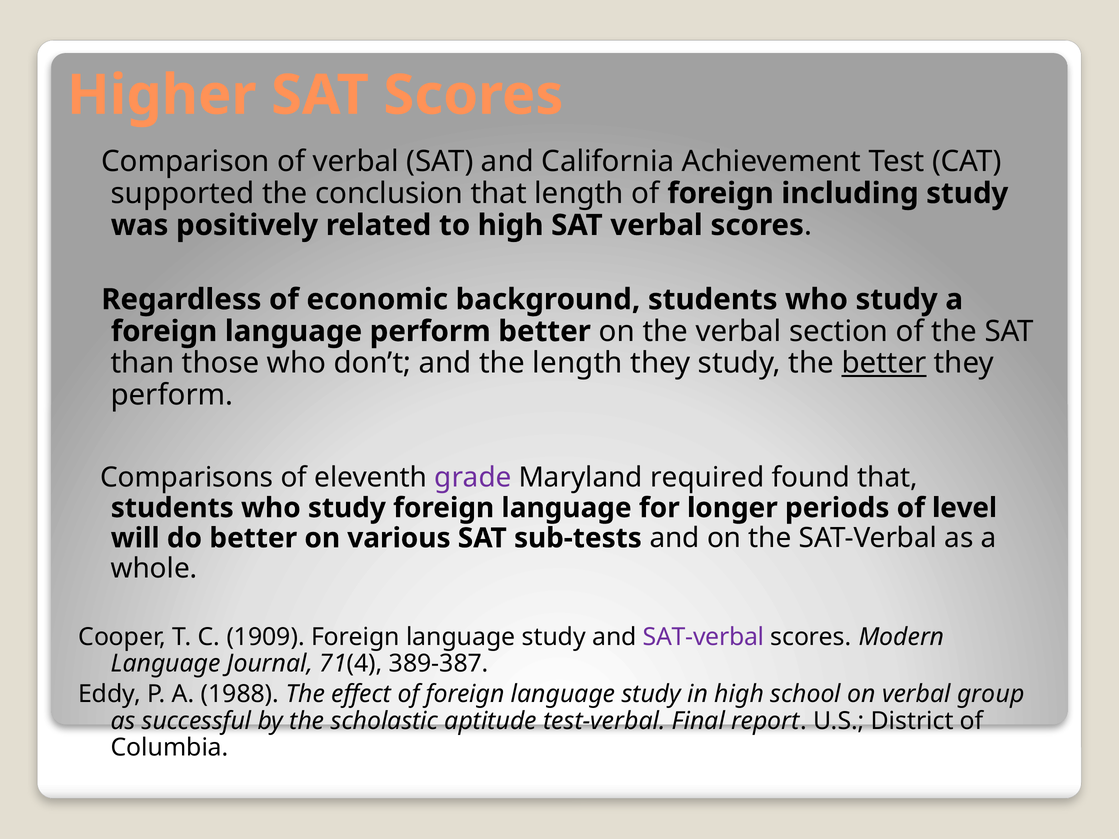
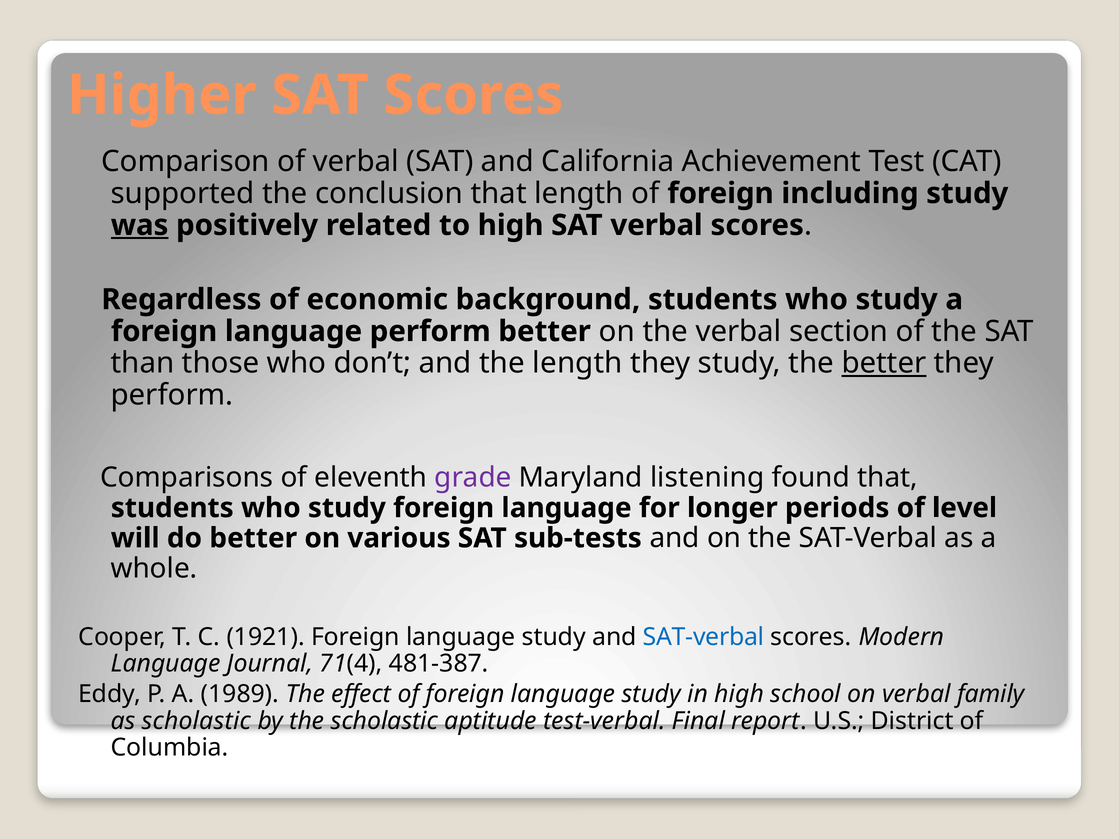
was underline: none -> present
required: required -> listening
1909: 1909 -> 1921
SAT-verbal at (704, 637) colour: purple -> blue
389-387: 389-387 -> 481-387
1988: 1988 -> 1989
group: group -> family
as successful: successful -> scholastic
